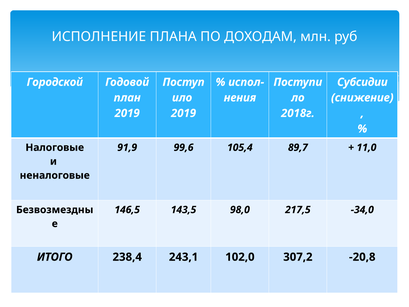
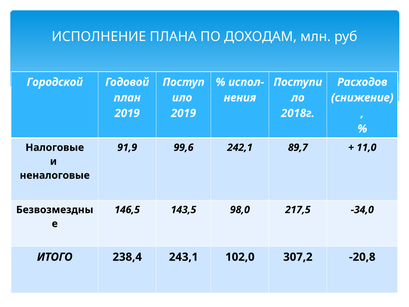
Субсидии: Субсидии -> Расходов
105,4: 105,4 -> 242,1
